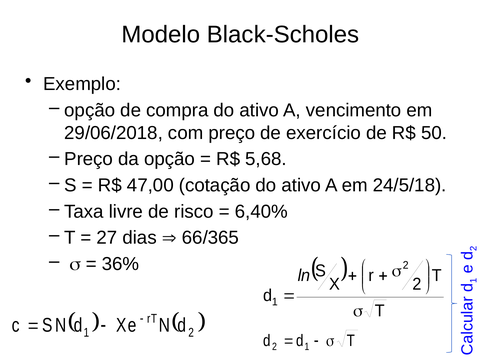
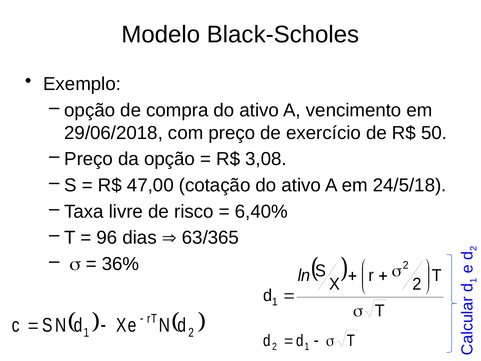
5,68: 5,68 -> 3,08
27: 27 -> 96
66/365: 66/365 -> 63/365
